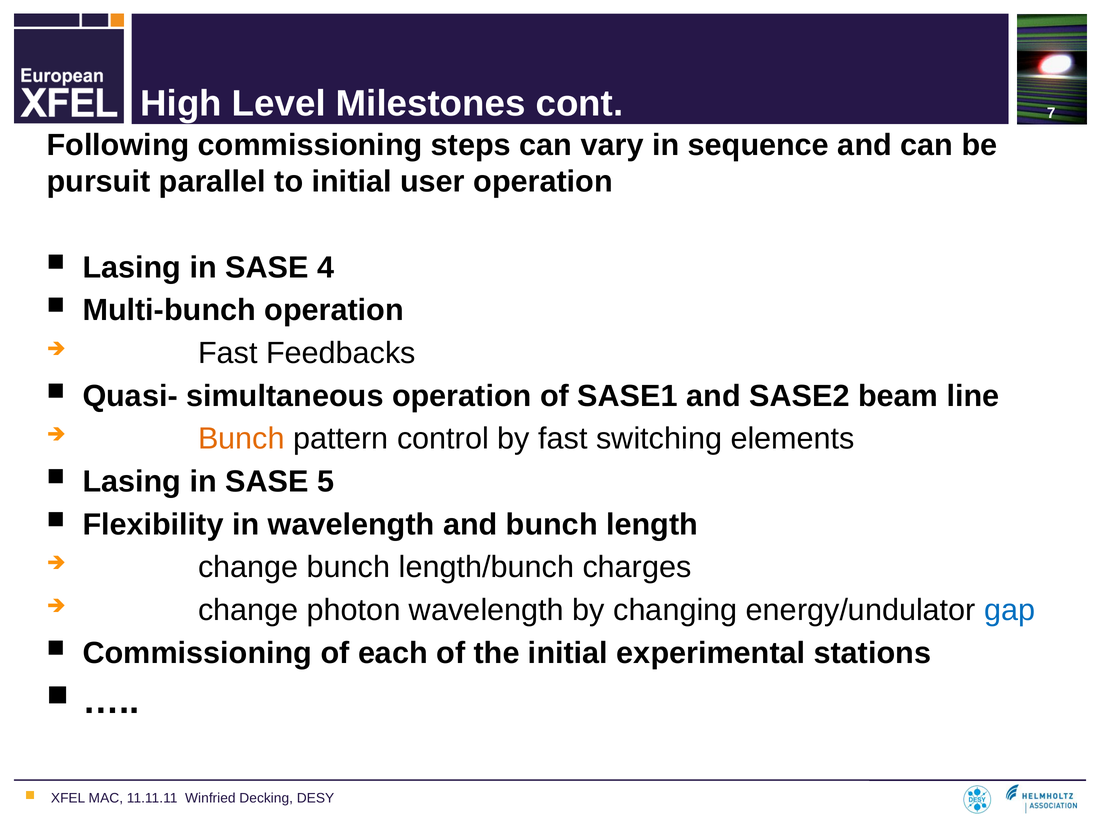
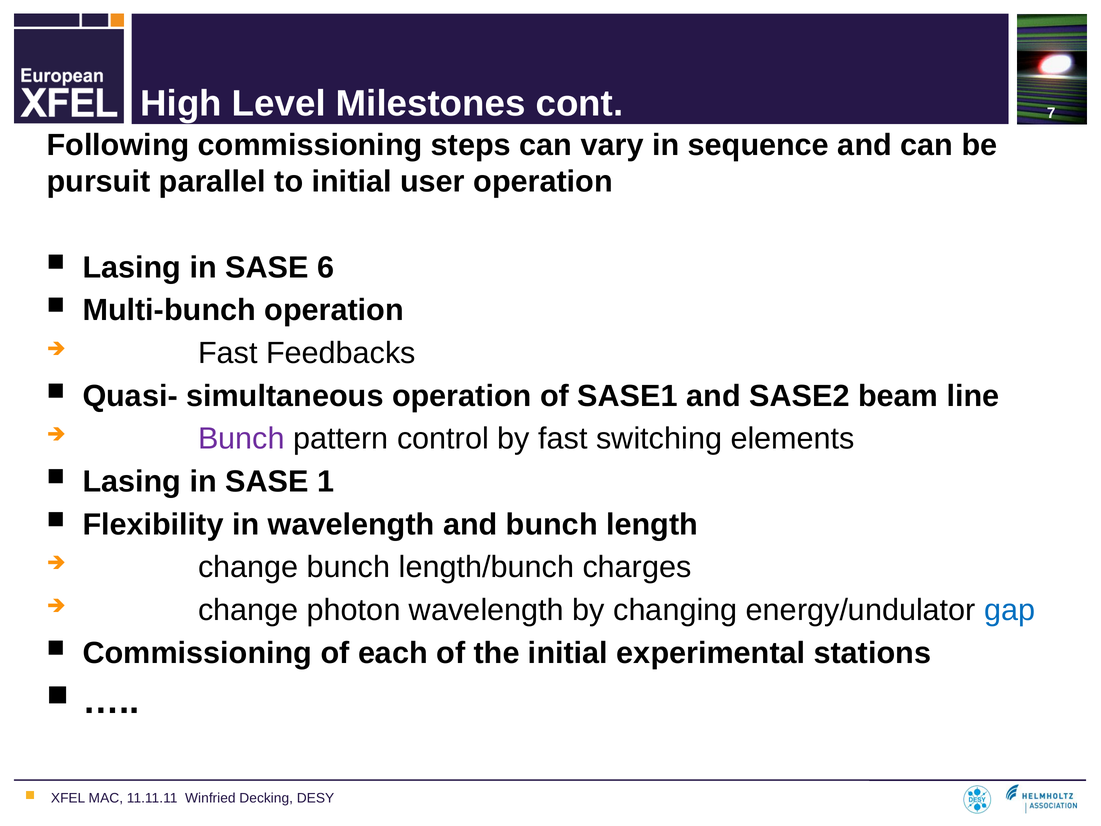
4: 4 -> 6
Bunch at (241, 439) colour: orange -> purple
5: 5 -> 1
